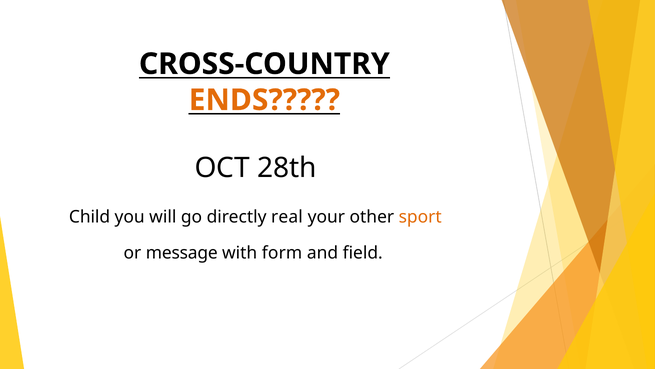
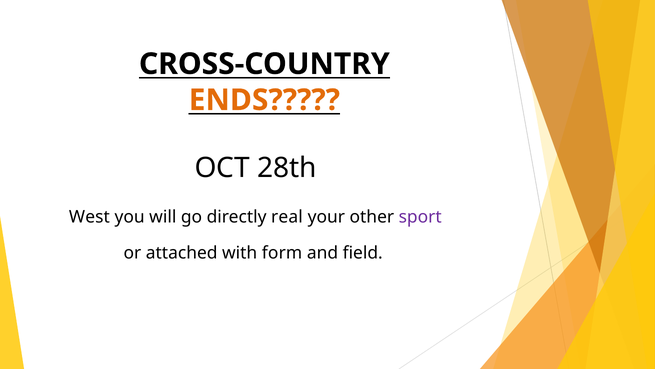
Child: Child -> West
sport colour: orange -> purple
message: message -> attached
